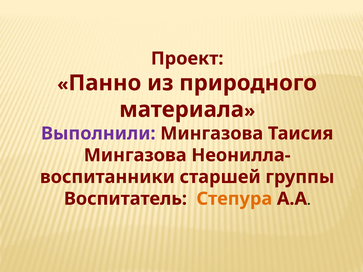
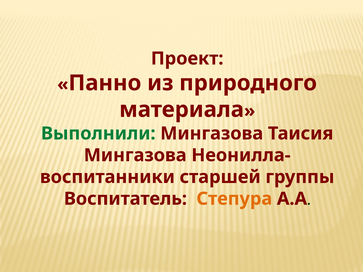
Выполнили colour: purple -> green
